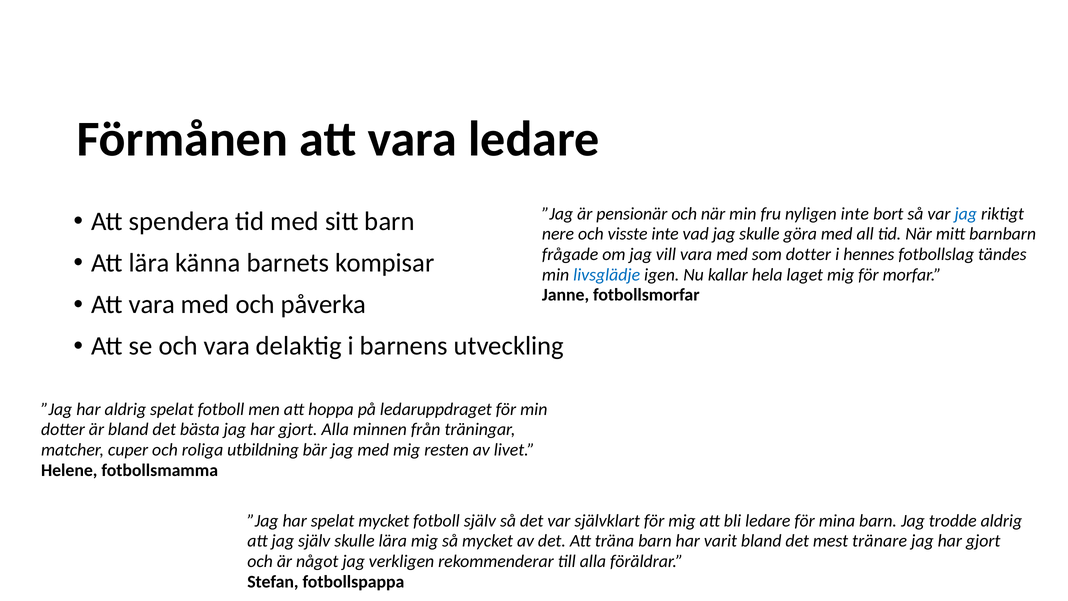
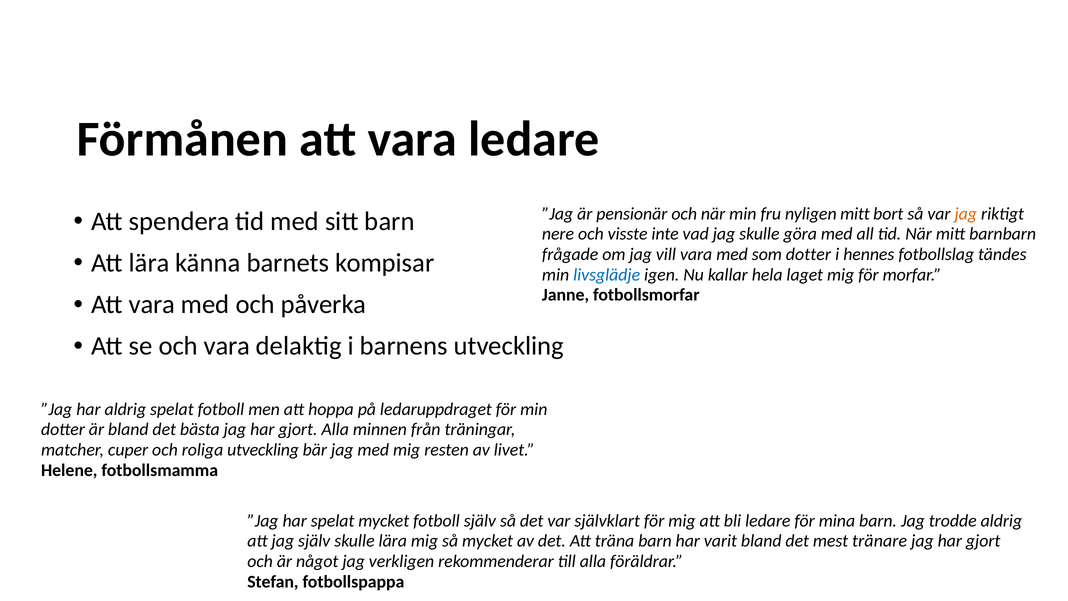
nyligen inte: inte -> mitt
jag at (966, 214) colour: blue -> orange
roliga utbildning: utbildning -> utveckling
